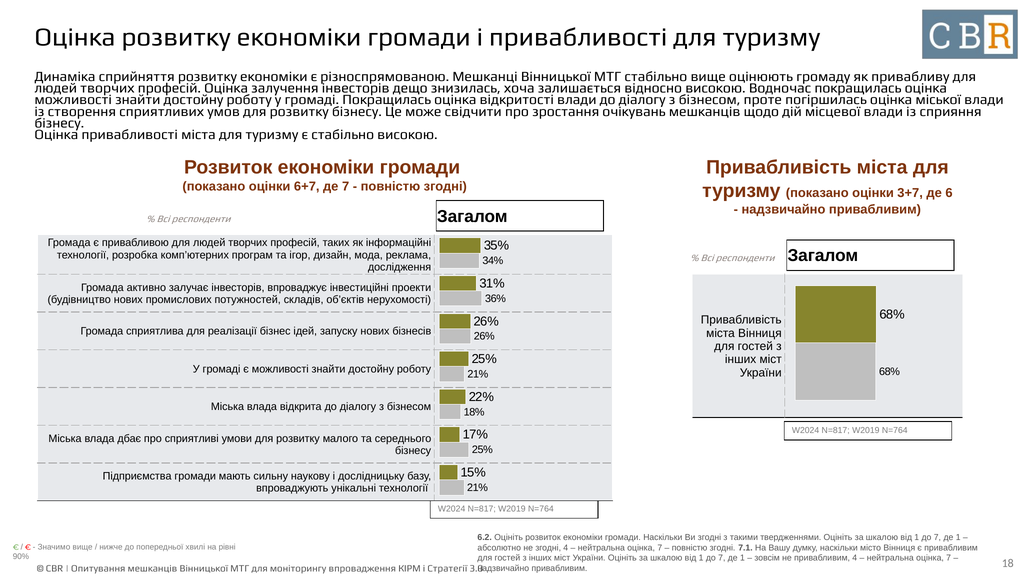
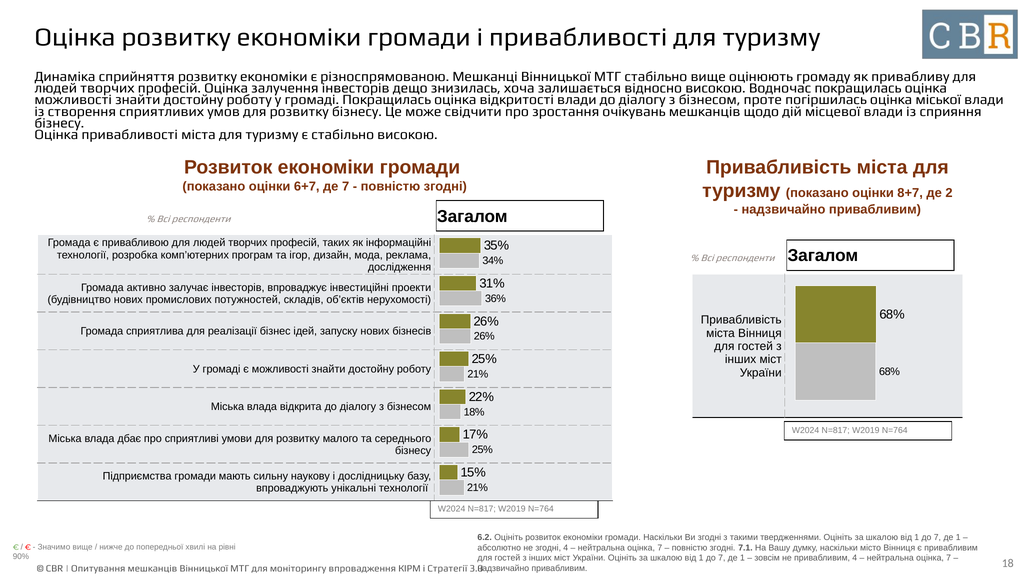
3+7: 3+7 -> 8+7
6: 6 -> 2
